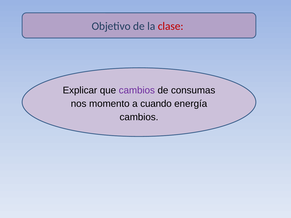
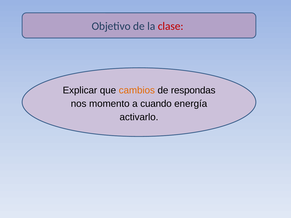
cambios at (137, 90) colour: purple -> orange
consumas: consumas -> respondas
cambios at (139, 117): cambios -> activarlo
